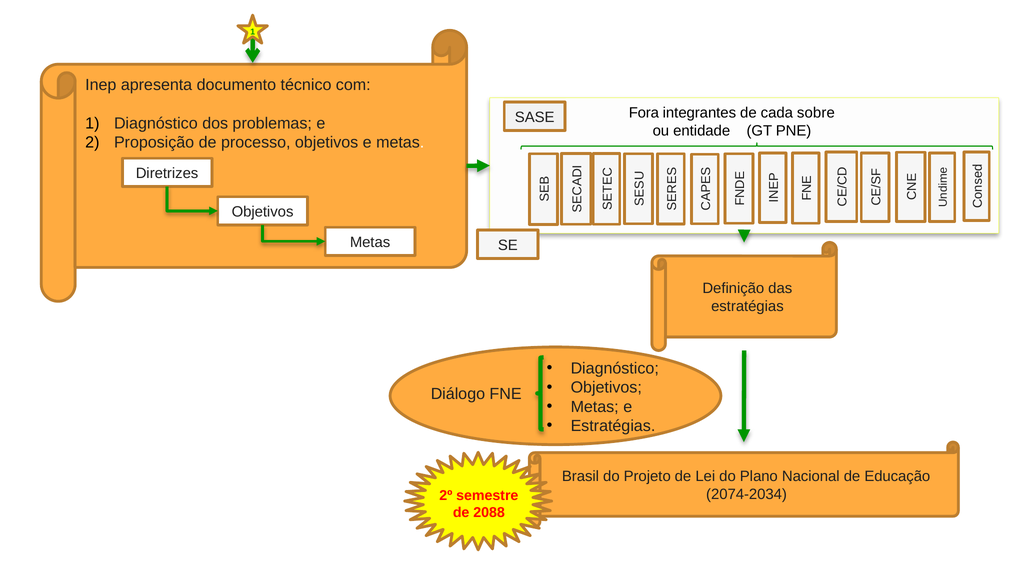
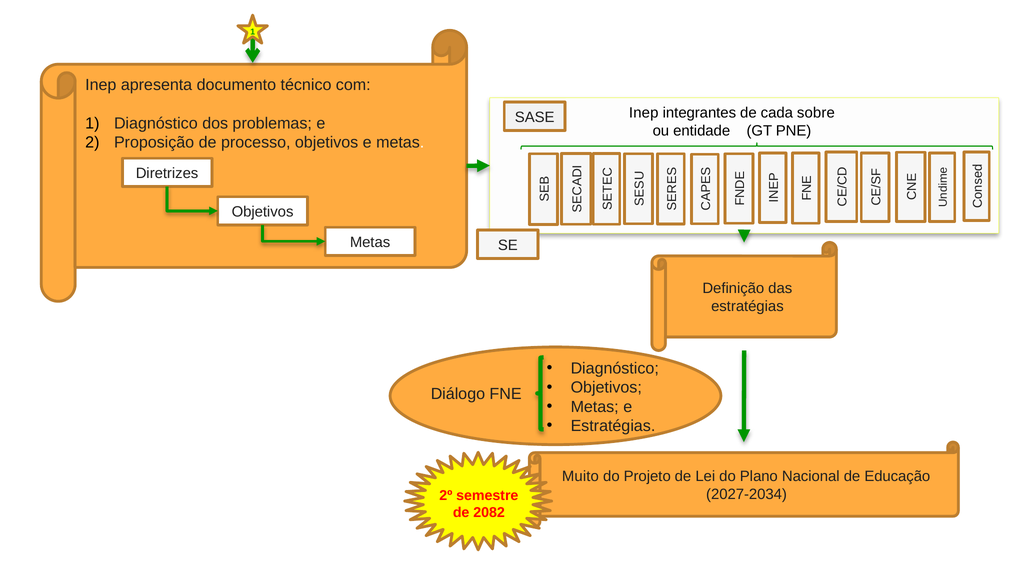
Fora at (644, 113): Fora -> Inep
Brasil: Brasil -> Muito
2074-2034: 2074-2034 -> 2027-2034
2088: 2088 -> 2082
